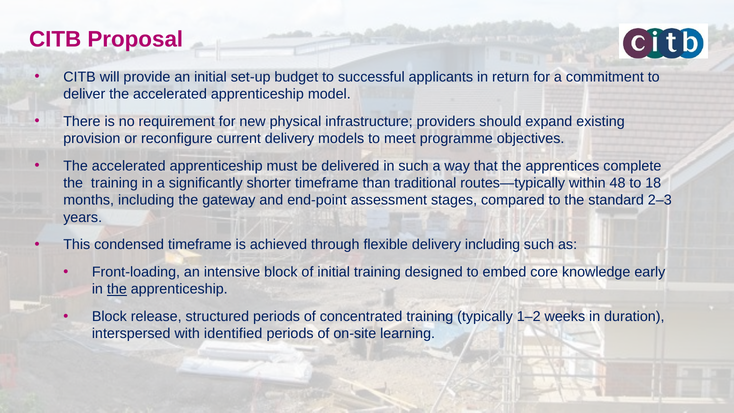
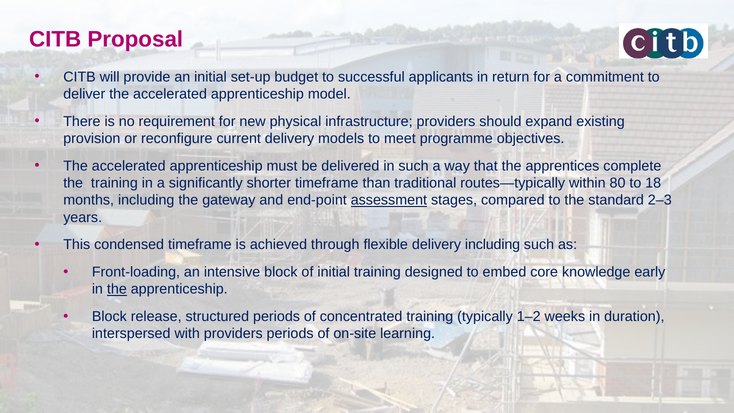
48: 48 -> 80
assessment underline: none -> present
with identified: identified -> providers
